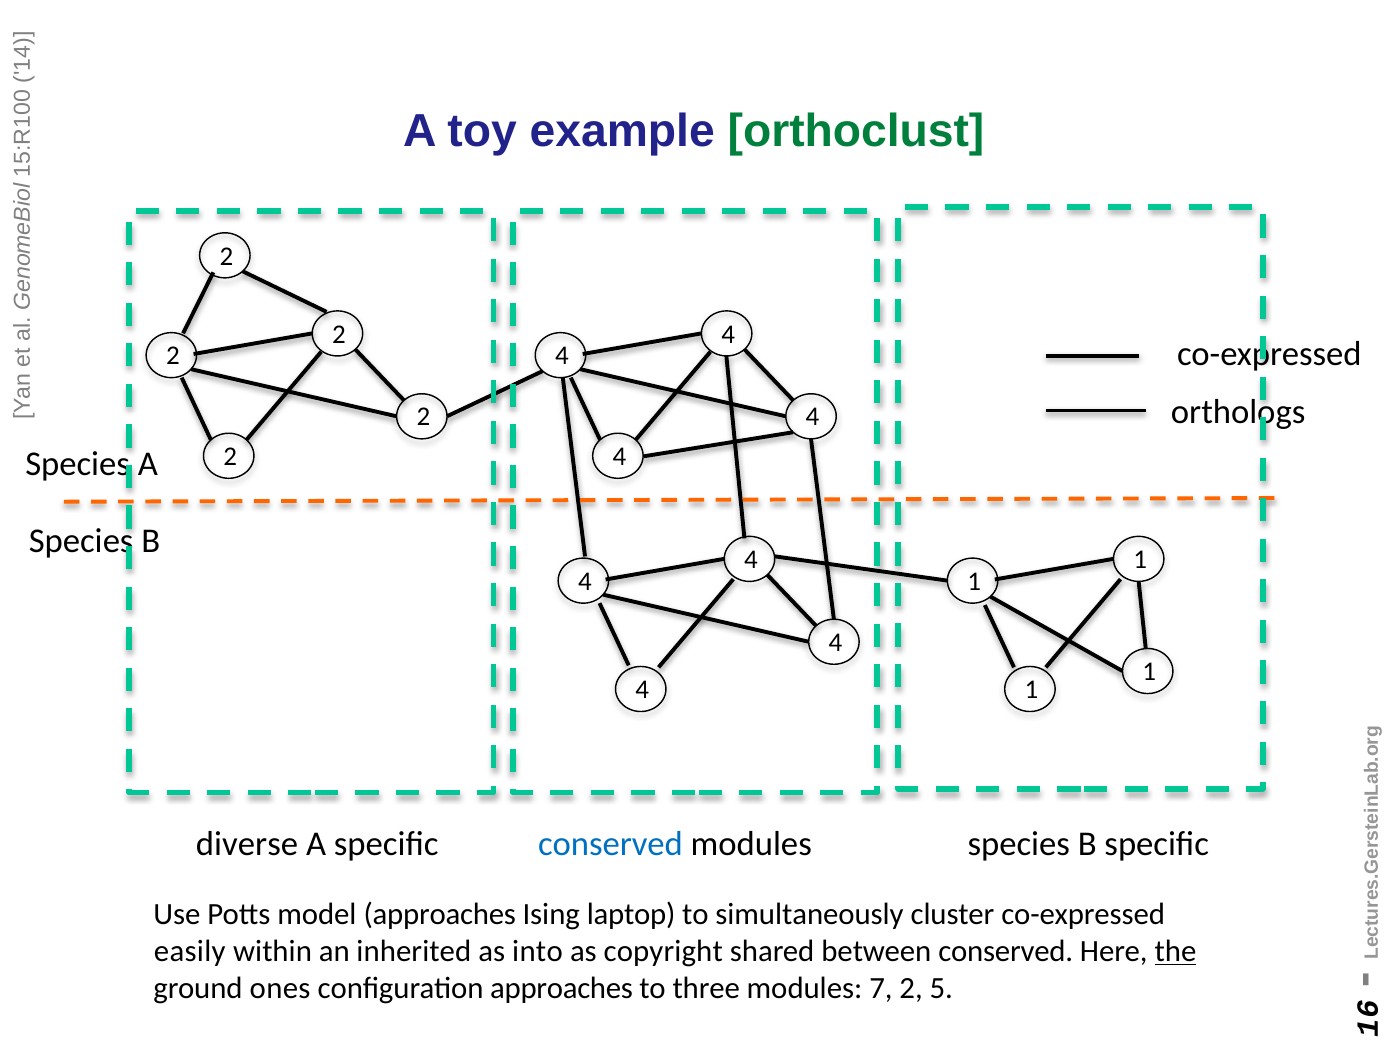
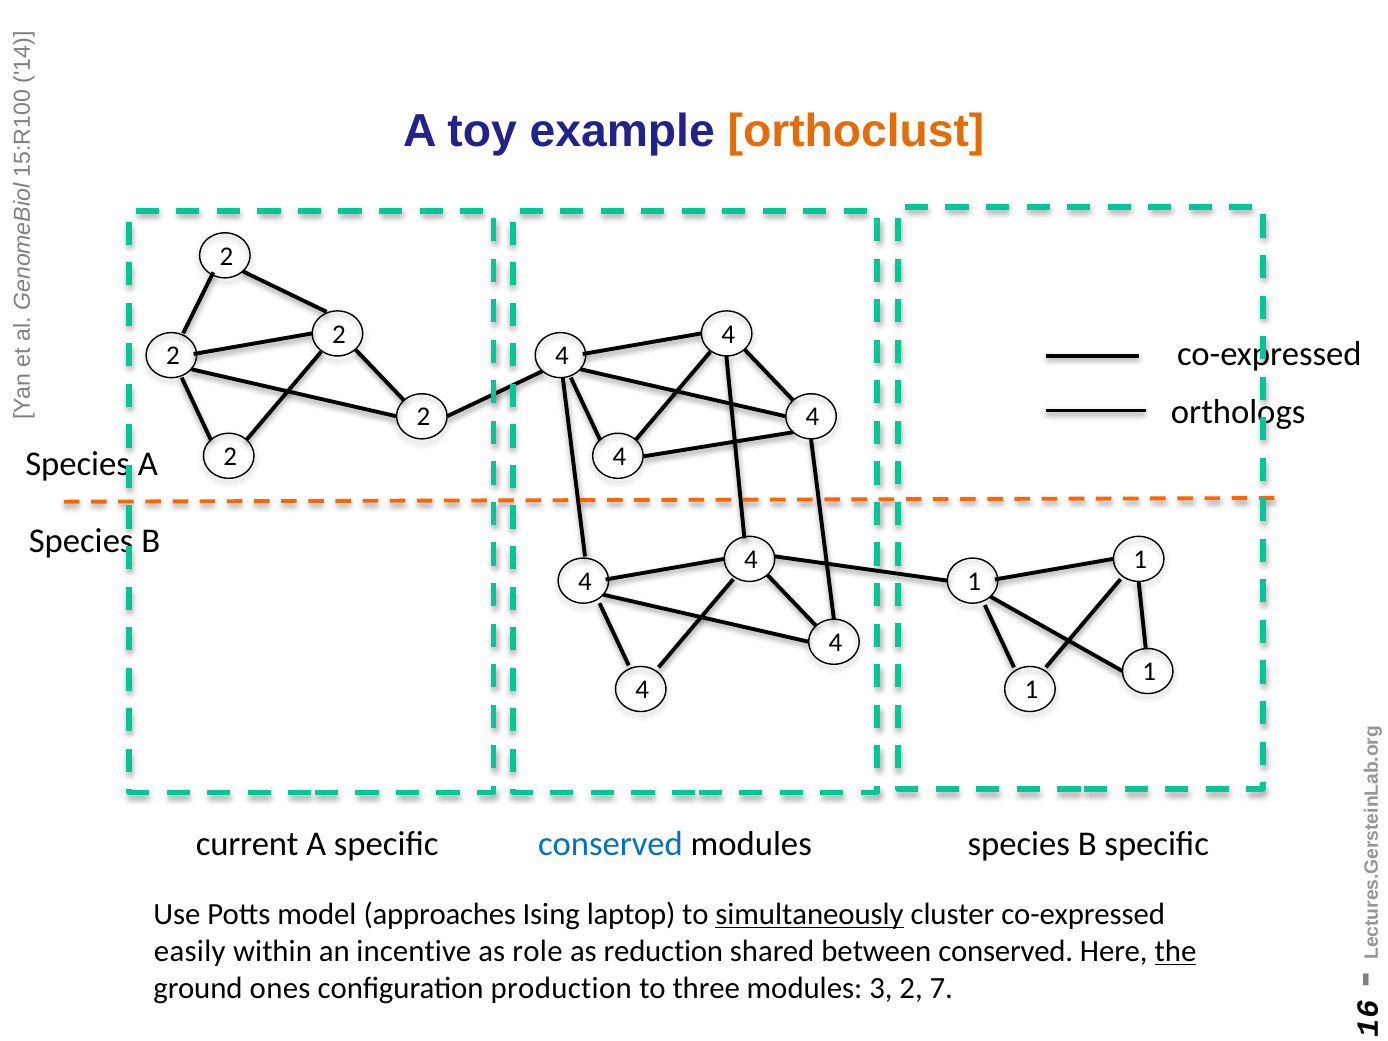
orthoclust colour: green -> orange
diverse: diverse -> current
simultaneously underline: none -> present
inherited: inherited -> incentive
into: into -> role
copyright: copyright -> reduction
configuration approaches: approaches -> production
7: 7 -> 3
2 5: 5 -> 7
